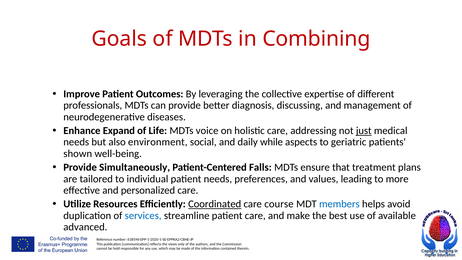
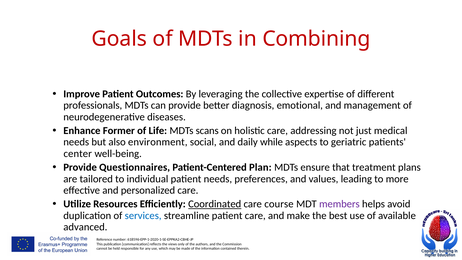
discussing: discussing -> emotional
Expand: Expand -> Former
voice: voice -> scans
just underline: present -> none
shown: shown -> center
Simultaneously: Simultaneously -> Questionnaires
Falls: Falls -> Plan
members colour: blue -> purple
